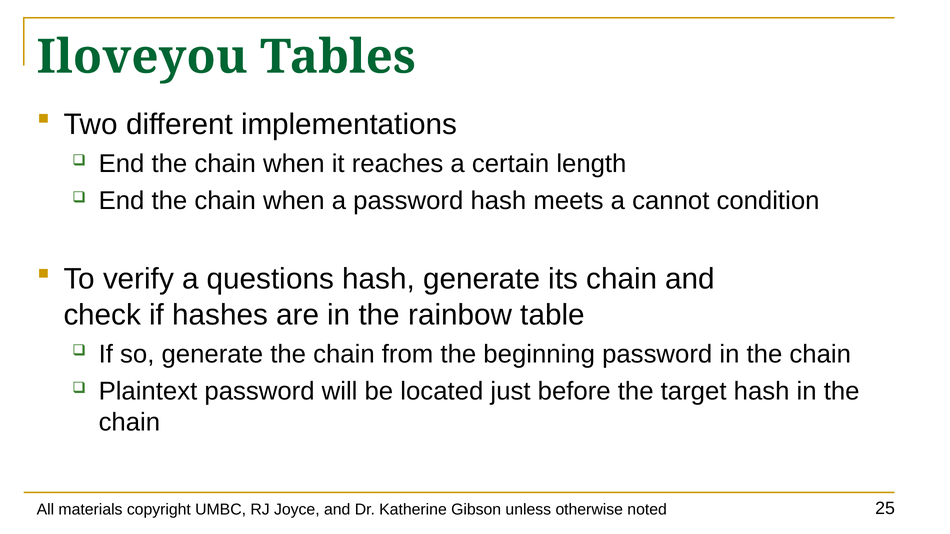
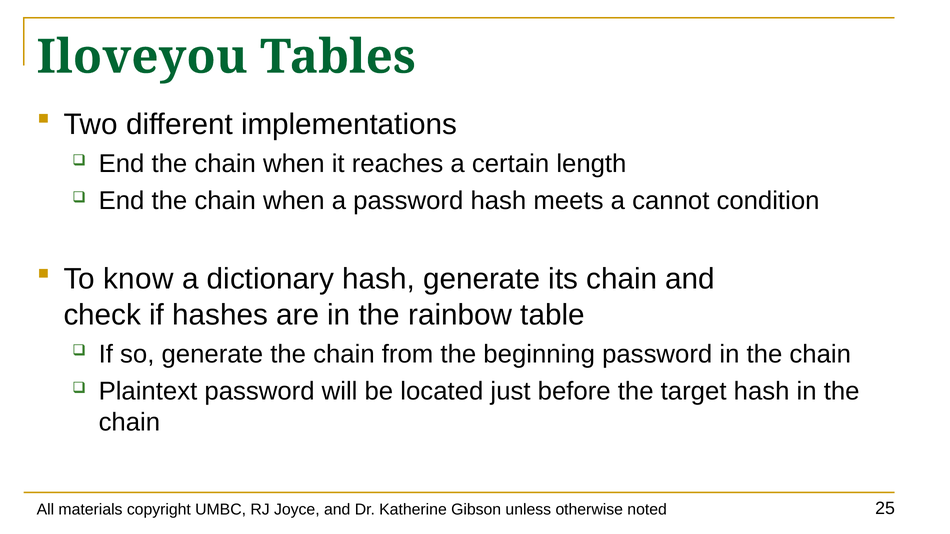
verify: verify -> know
questions: questions -> dictionary
